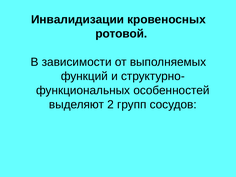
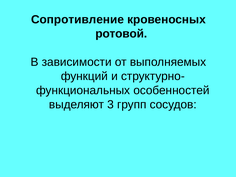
Инвалидизации: Инвалидизации -> Сопротивление
2: 2 -> 3
